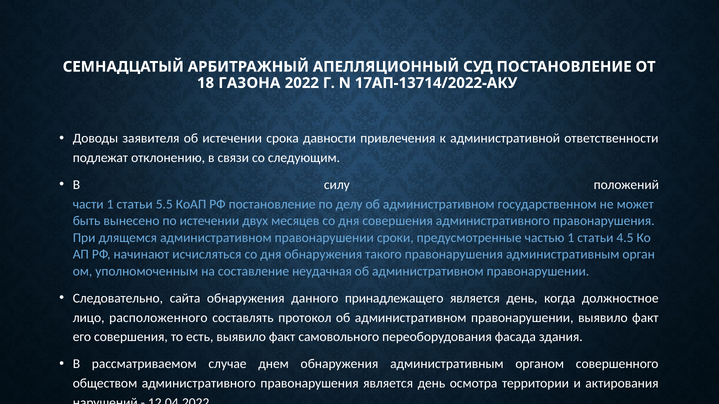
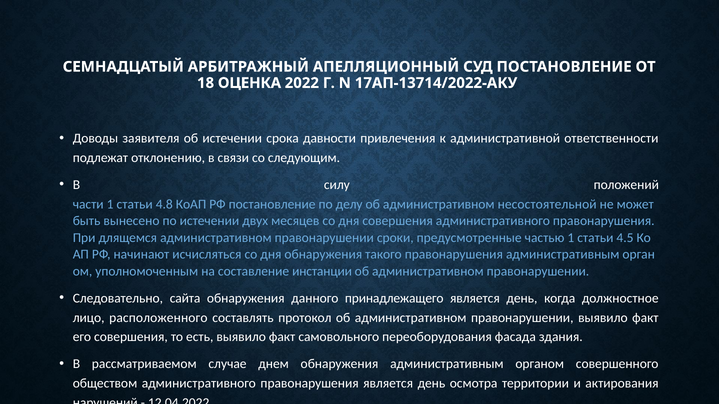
ГАЗОНА: ГАЗОНА -> ОЦЕНКА
5.5: 5.5 -> 4.8
государственном: государственном -> несостоятельной
неудачная: неудачная -> инстанции
